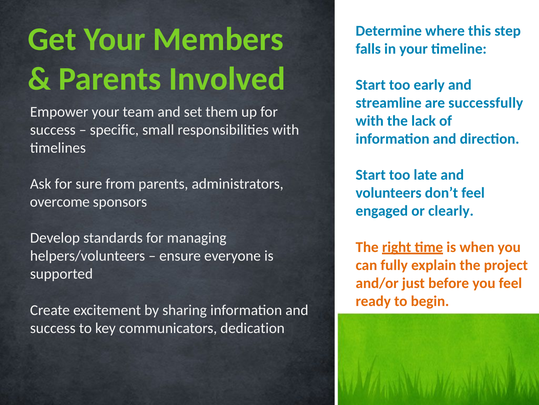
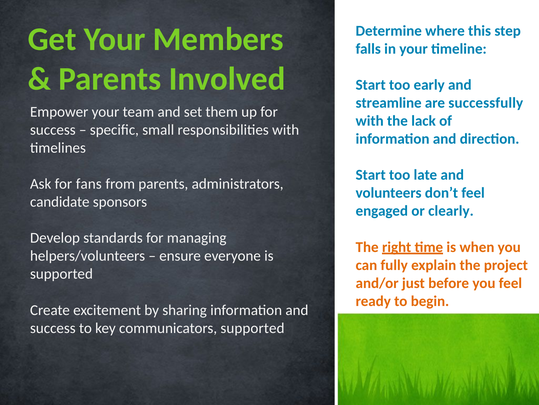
sure: sure -> fans
overcome: overcome -> candidate
communicators dedication: dedication -> supported
